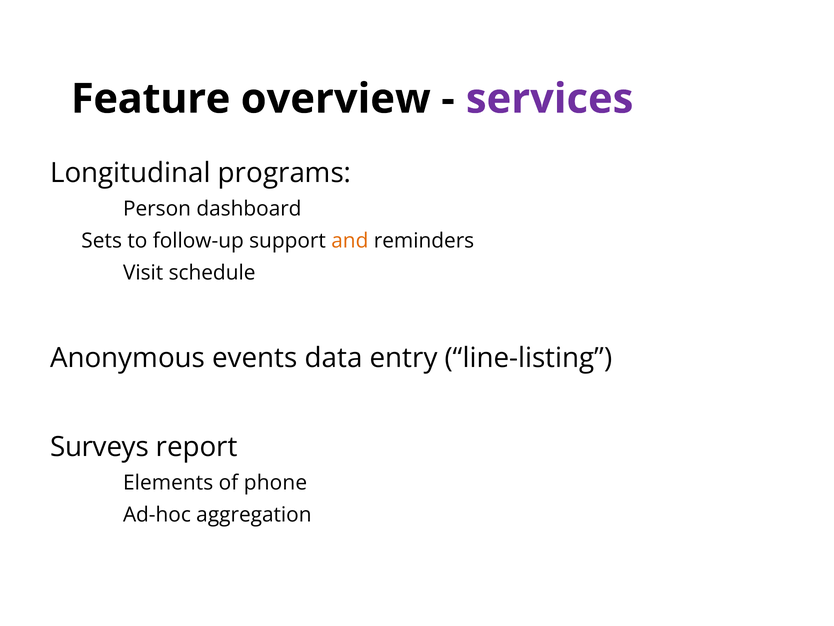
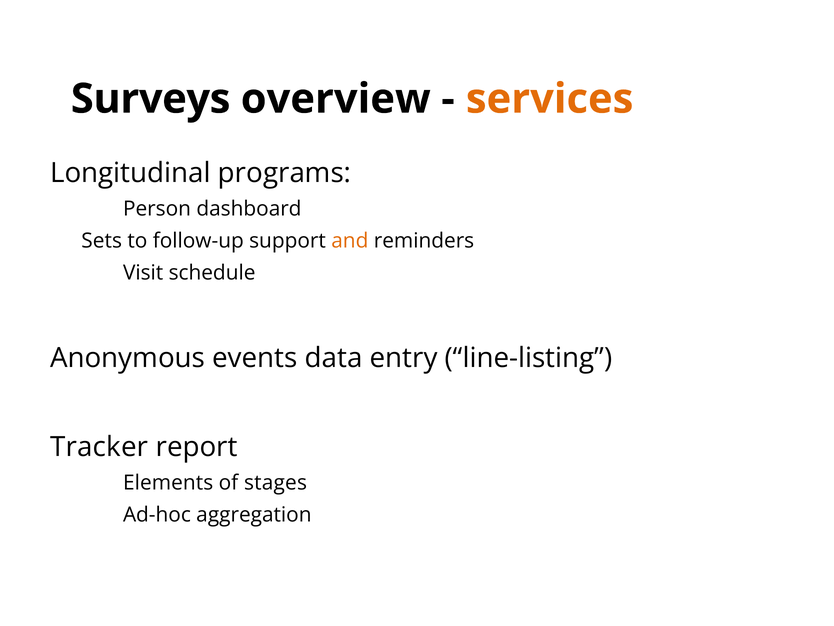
Feature: Feature -> Surveys
services colour: purple -> orange
Surveys: Surveys -> Tracker
phone: phone -> stages
